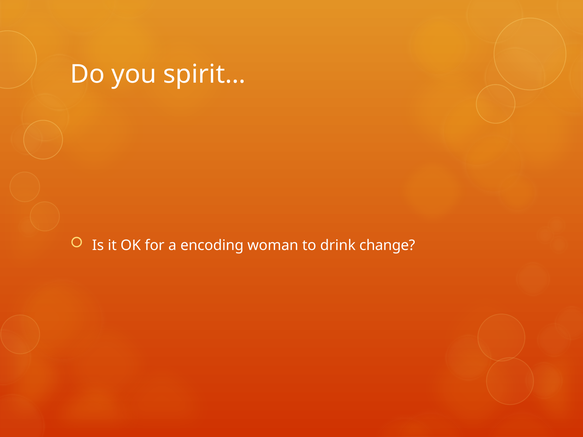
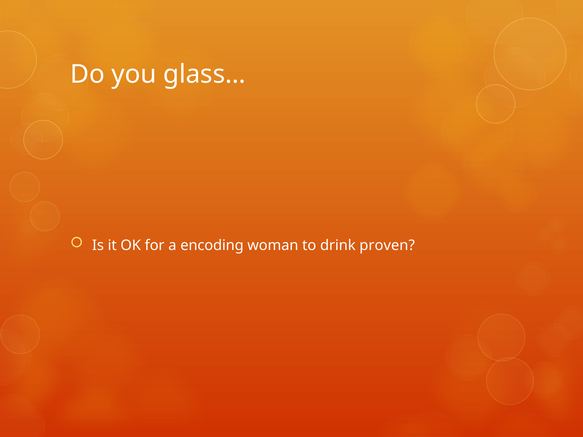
spirit…: spirit… -> glass…
change: change -> proven
